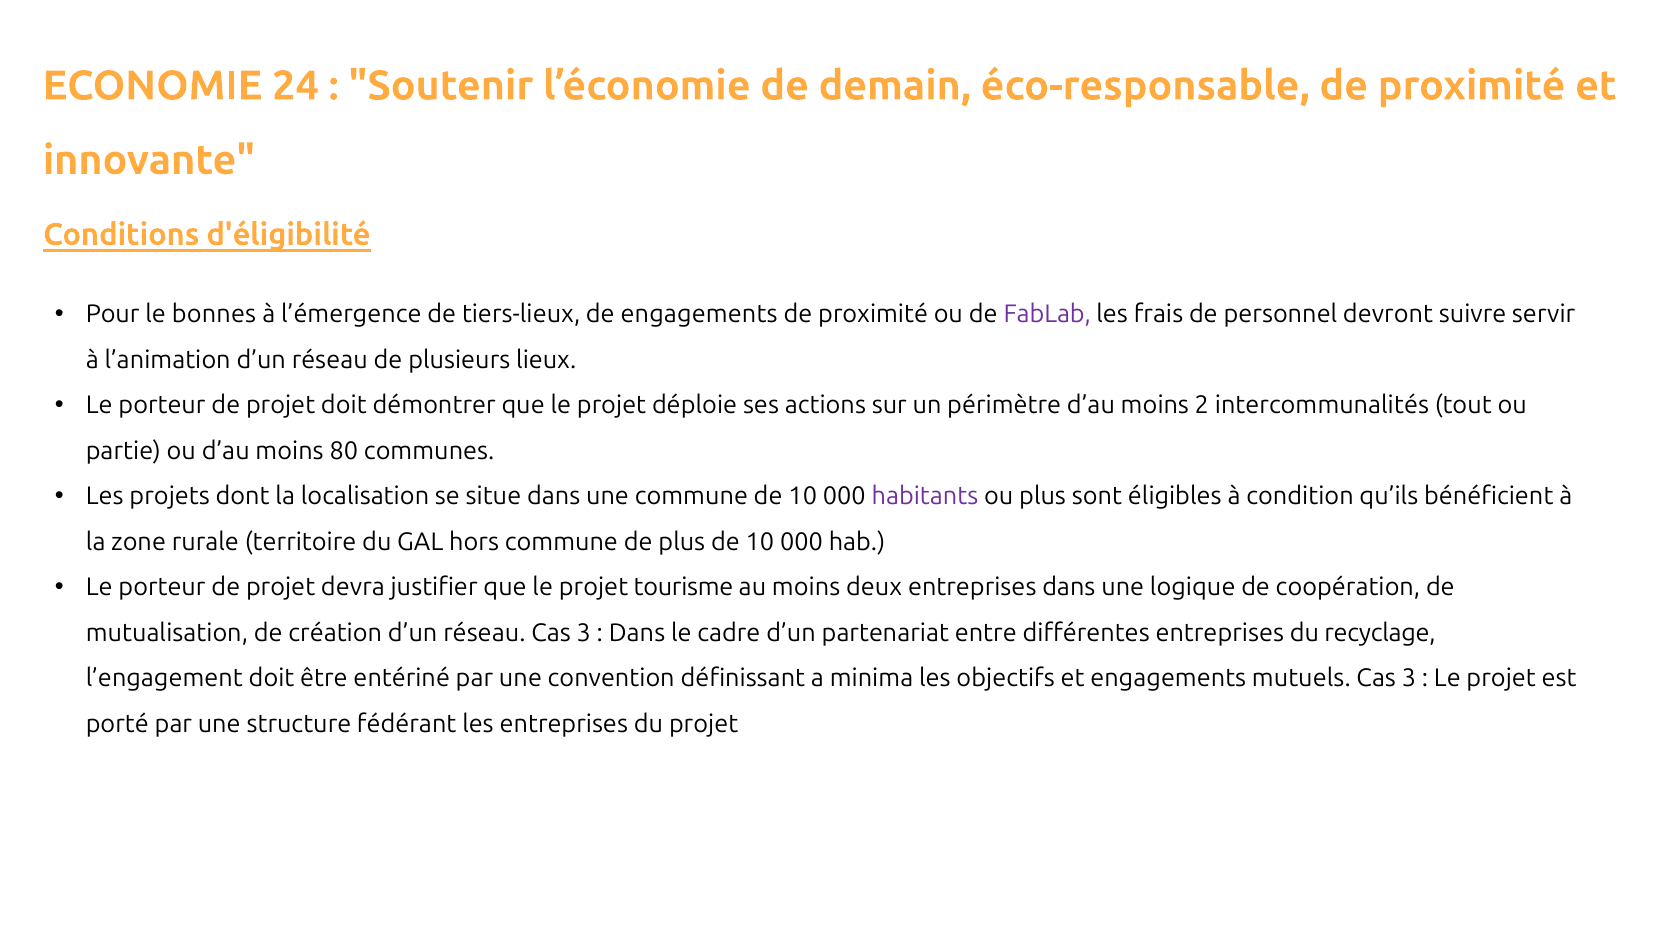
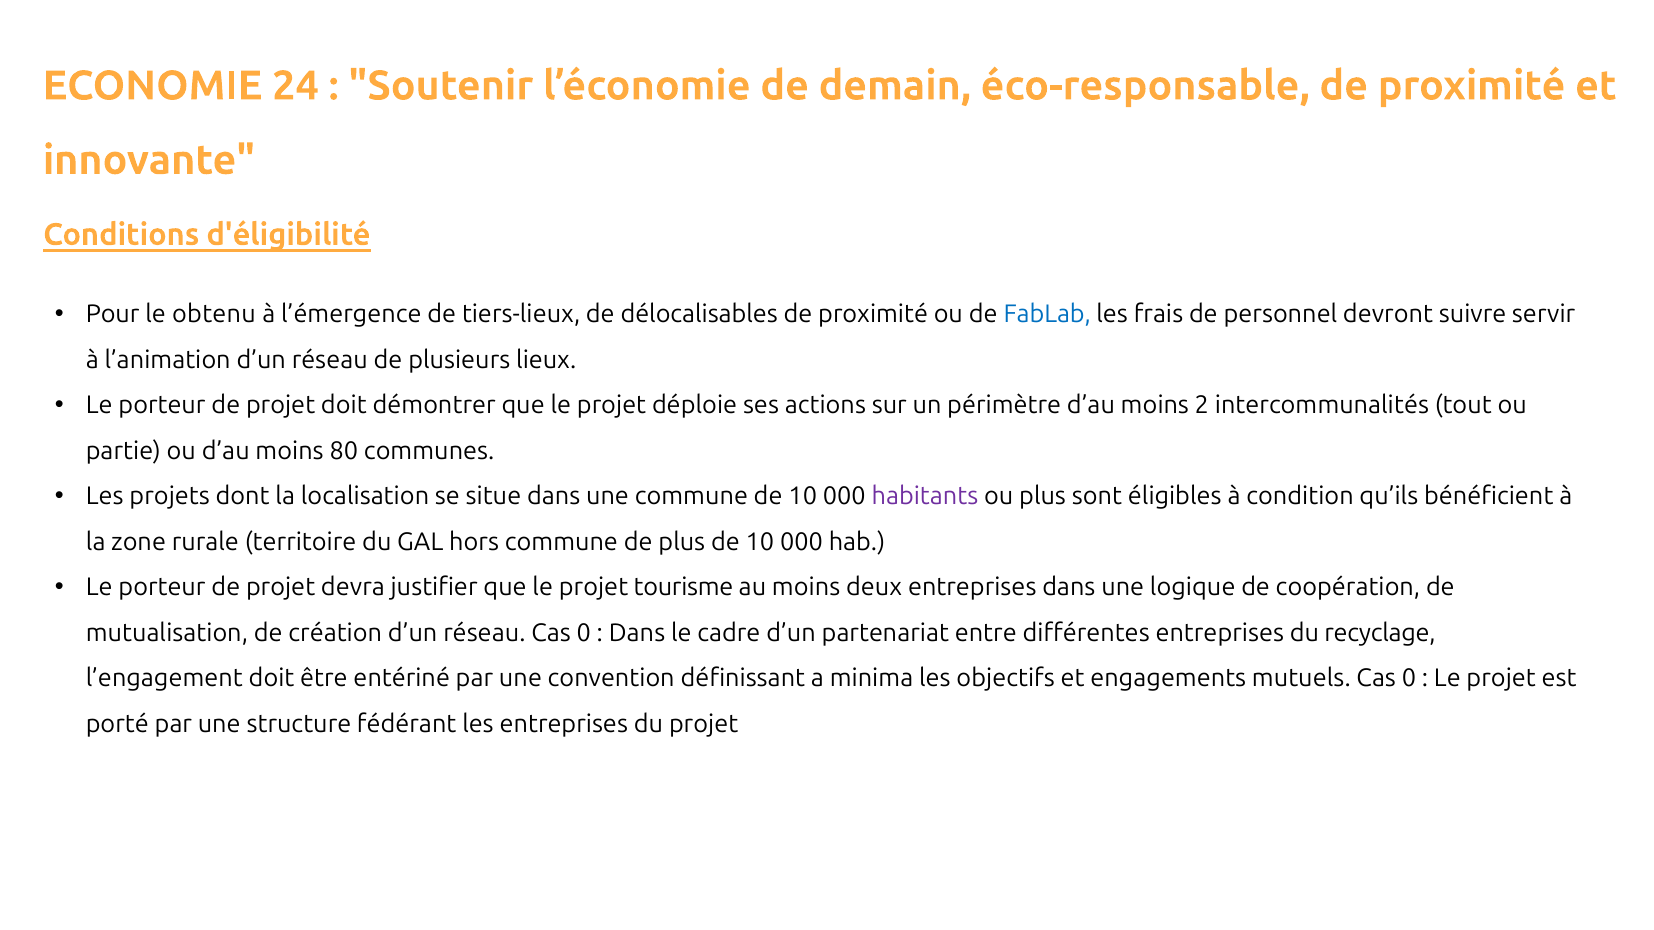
bonnes: bonnes -> obtenu
de engagements: engagements -> délocalisables
FabLab colour: purple -> blue
réseau Cas 3: 3 -> 0
mutuels Cas 3: 3 -> 0
